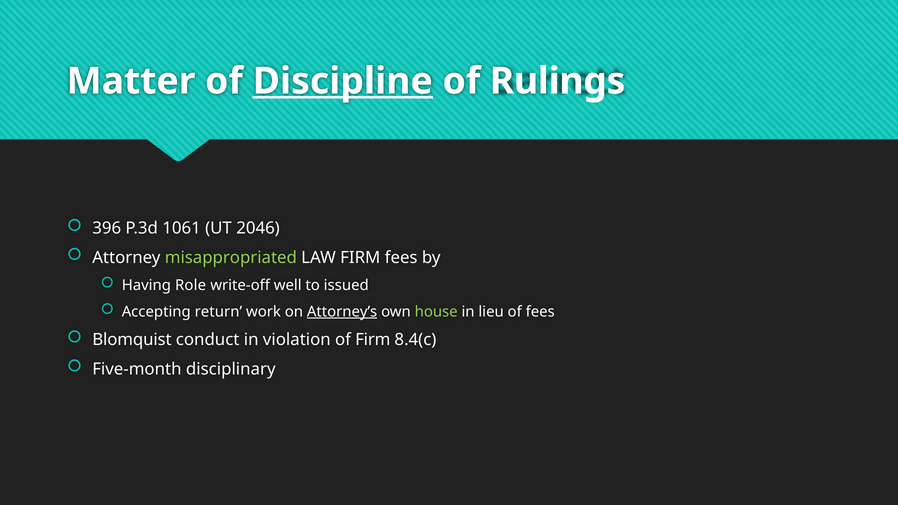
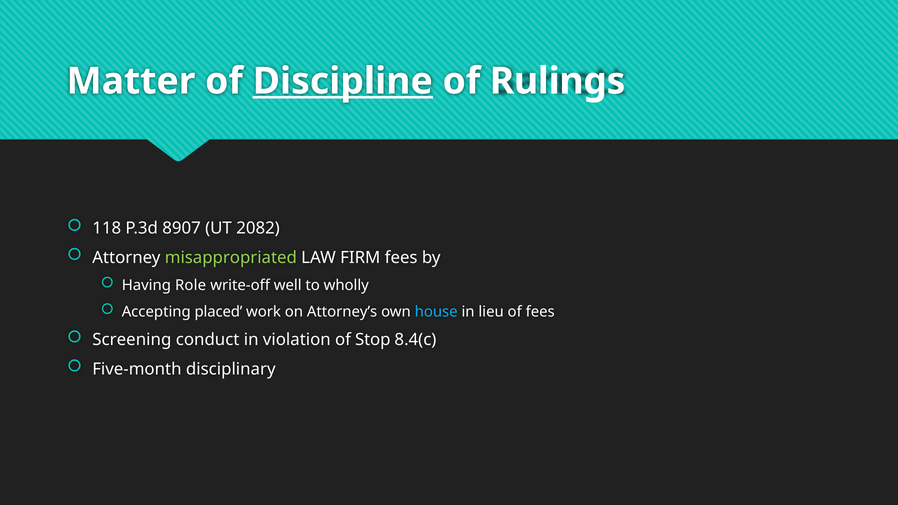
396: 396 -> 118
1061: 1061 -> 8907
2046: 2046 -> 2082
issued: issued -> wholly
return: return -> placed
Attorney’s underline: present -> none
house colour: light green -> light blue
Blomquist: Blomquist -> Screening
of Firm: Firm -> Stop
